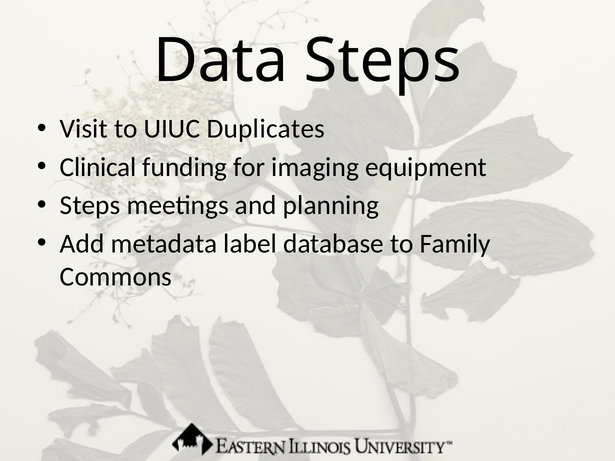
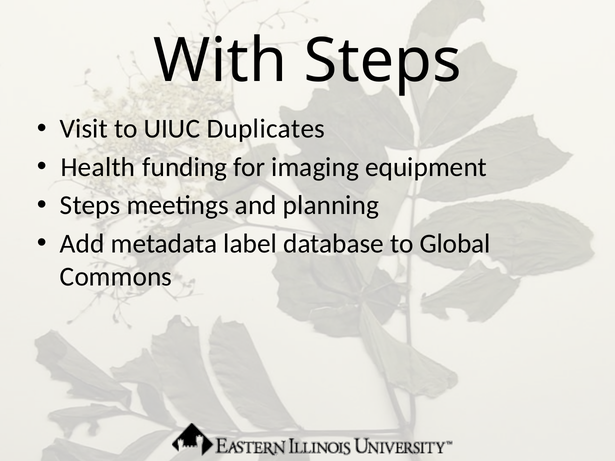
Data: Data -> With
Clinical: Clinical -> Health
Family: Family -> Global
